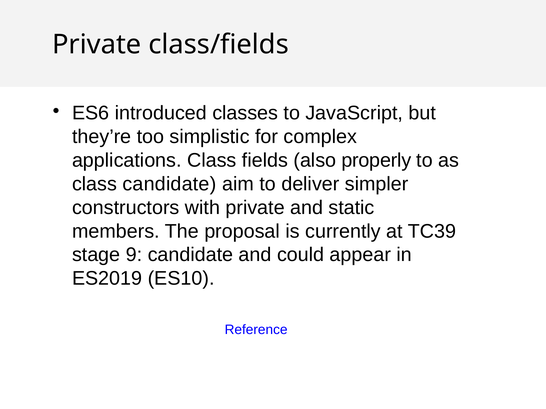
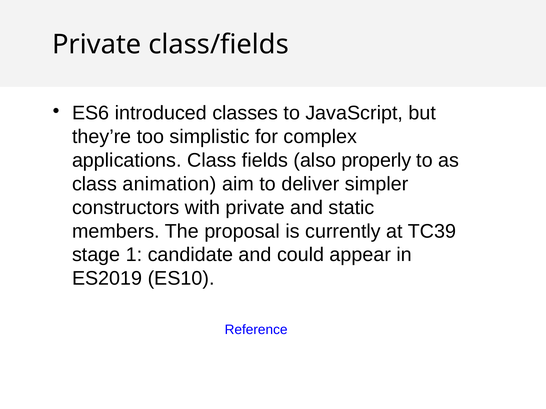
class candidate: candidate -> animation
9: 9 -> 1
